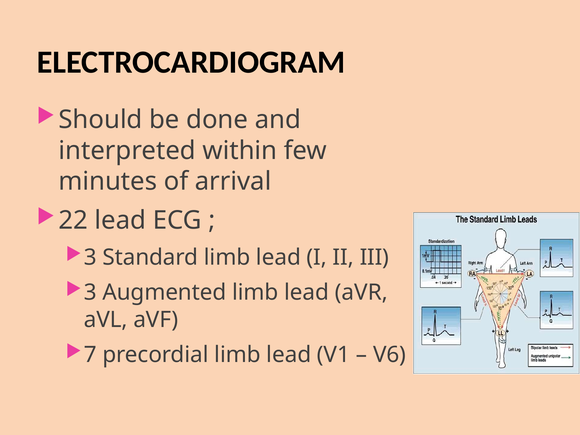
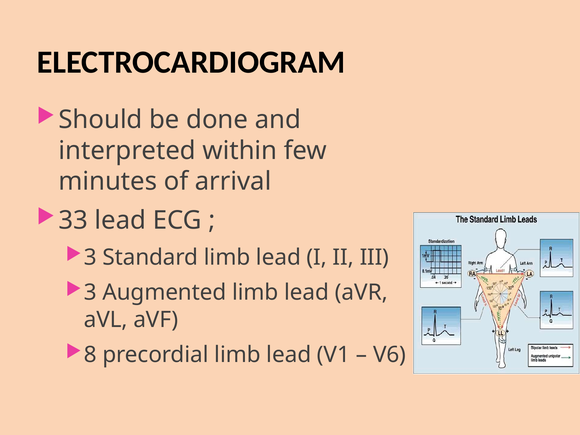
22: 22 -> 33
7: 7 -> 8
